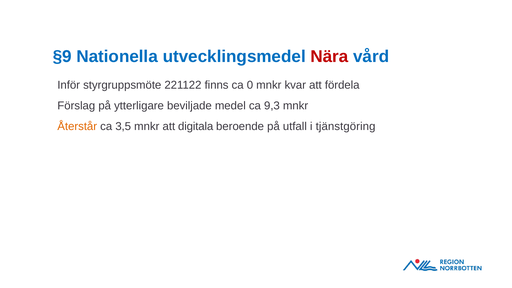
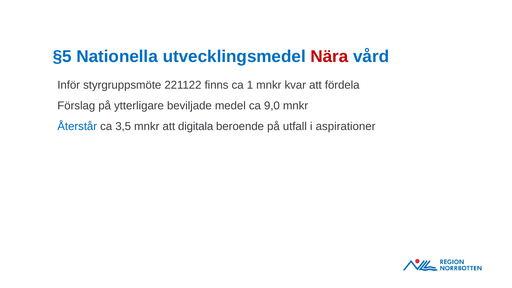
§9: §9 -> §5
0: 0 -> 1
9,3: 9,3 -> 9,0
Återstår colour: orange -> blue
tjänstgöring: tjänstgöring -> aspirationer
